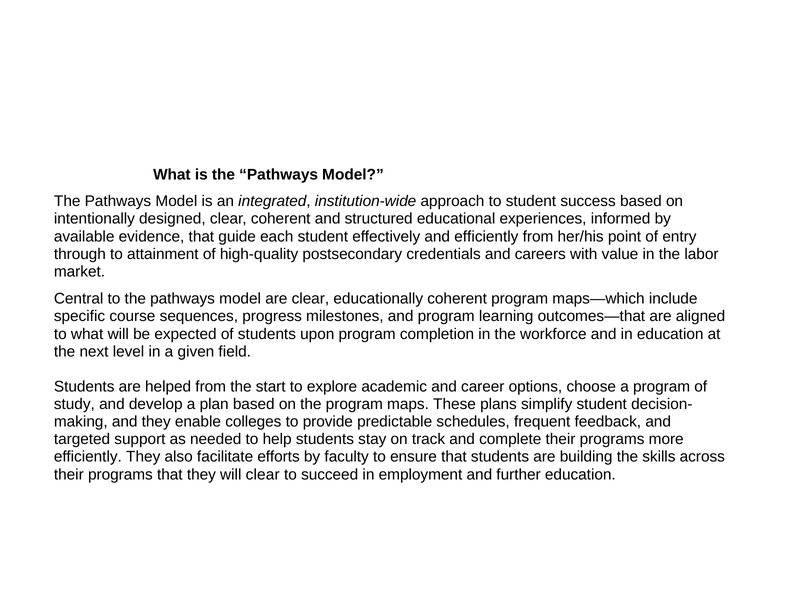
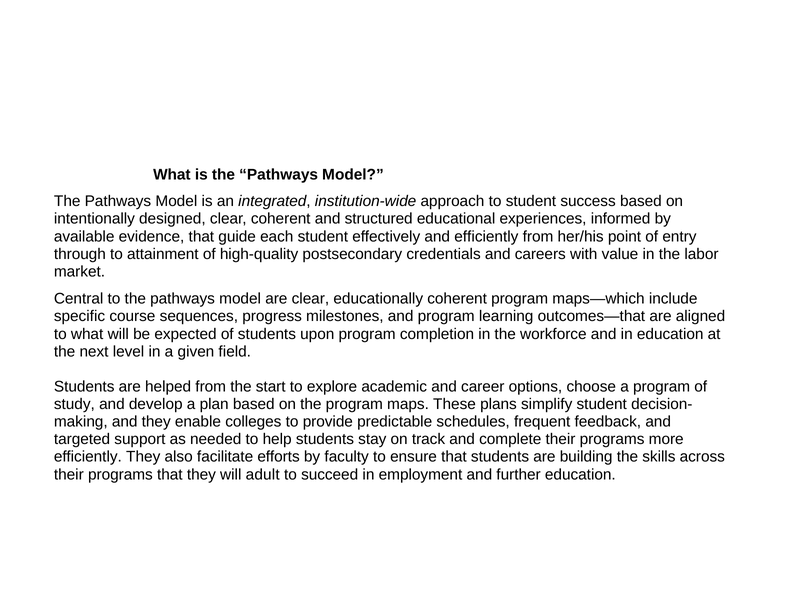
will clear: clear -> adult
